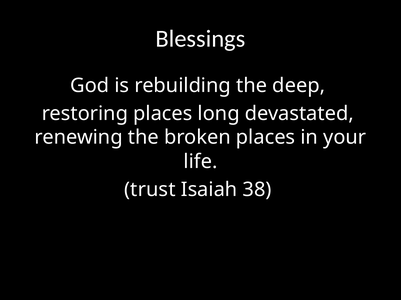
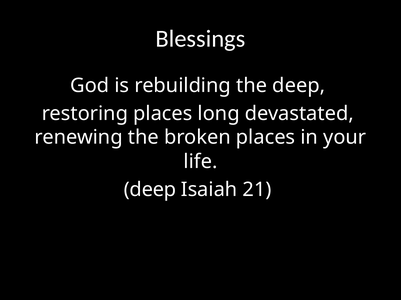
trust at (150, 190): trust -> deep
38: 38 -> 21
